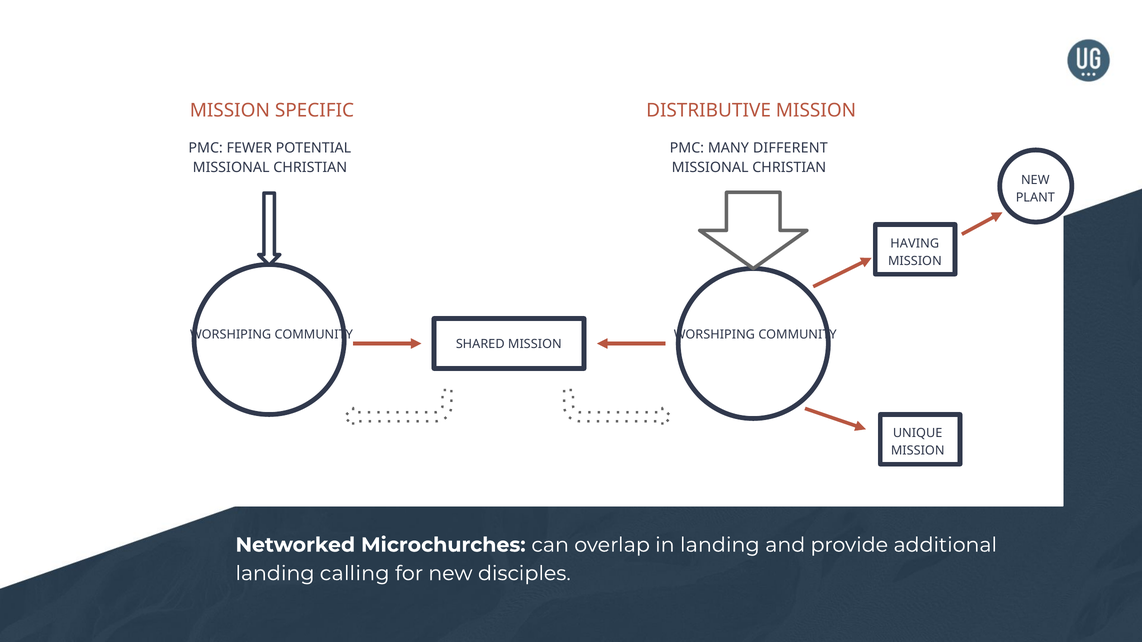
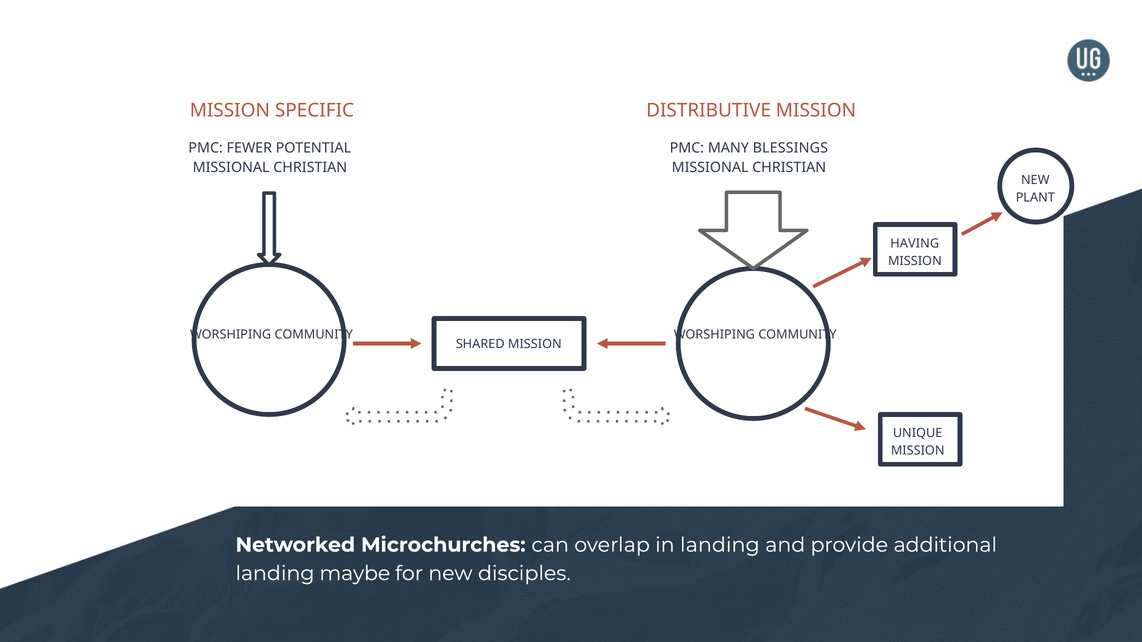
DIFFERENT: DIFFERENT -> BLESSINGS
calling: calling -> maybe
